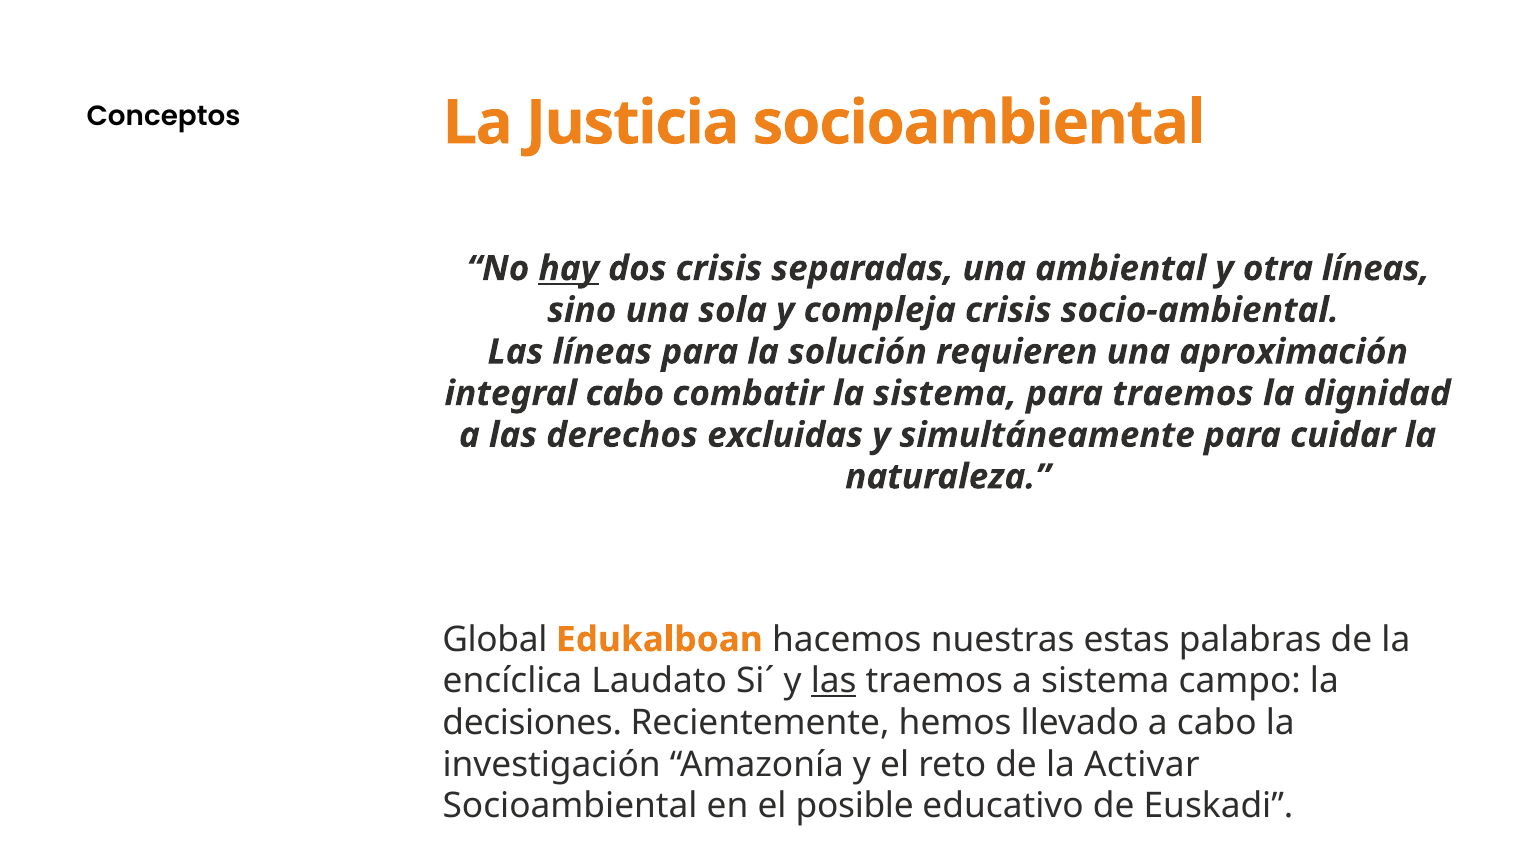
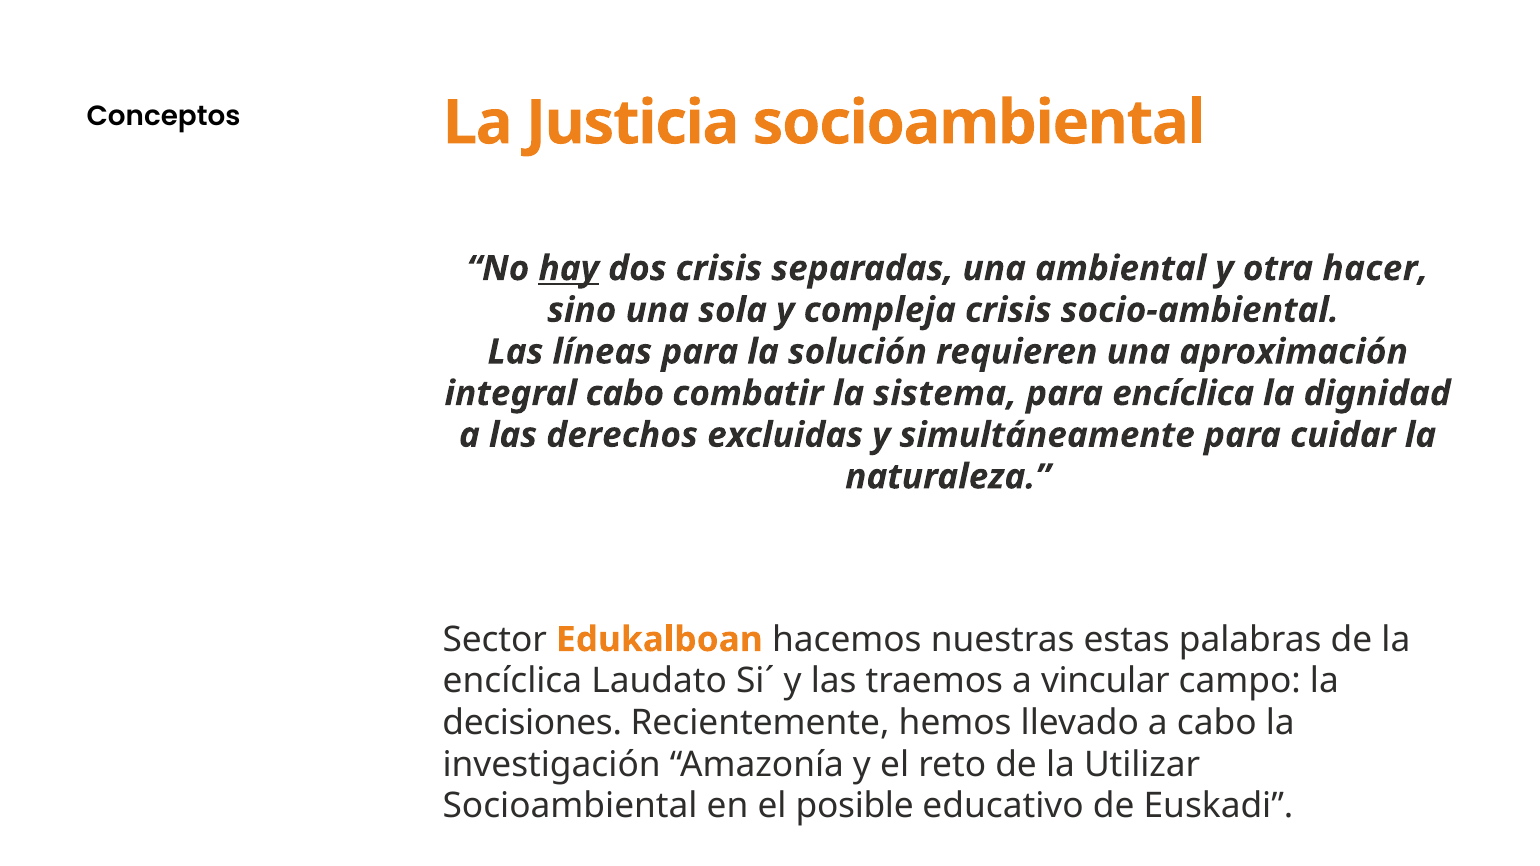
otra líneas: líneas -> hacer
para traemos: traemos -> encíclica
Global: Global -> Sector
las at (834, 681) underline: present -> none
a sistema: sistema -> vincular
Activar: Activar -> Utilizar
